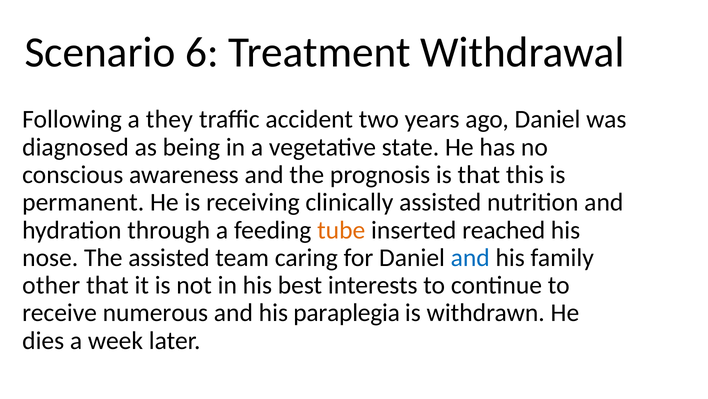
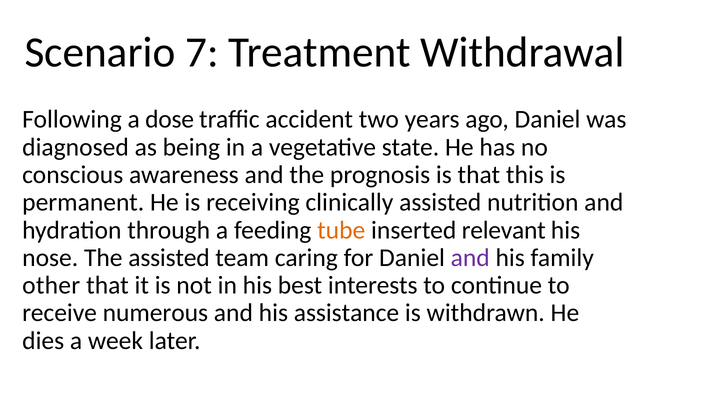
6: 6 -> 7
they: they -> dose
reached: reached -> relevant
and at (470, 257) colour: blue -> purple
paraplegia: paraplegia -> assistance
